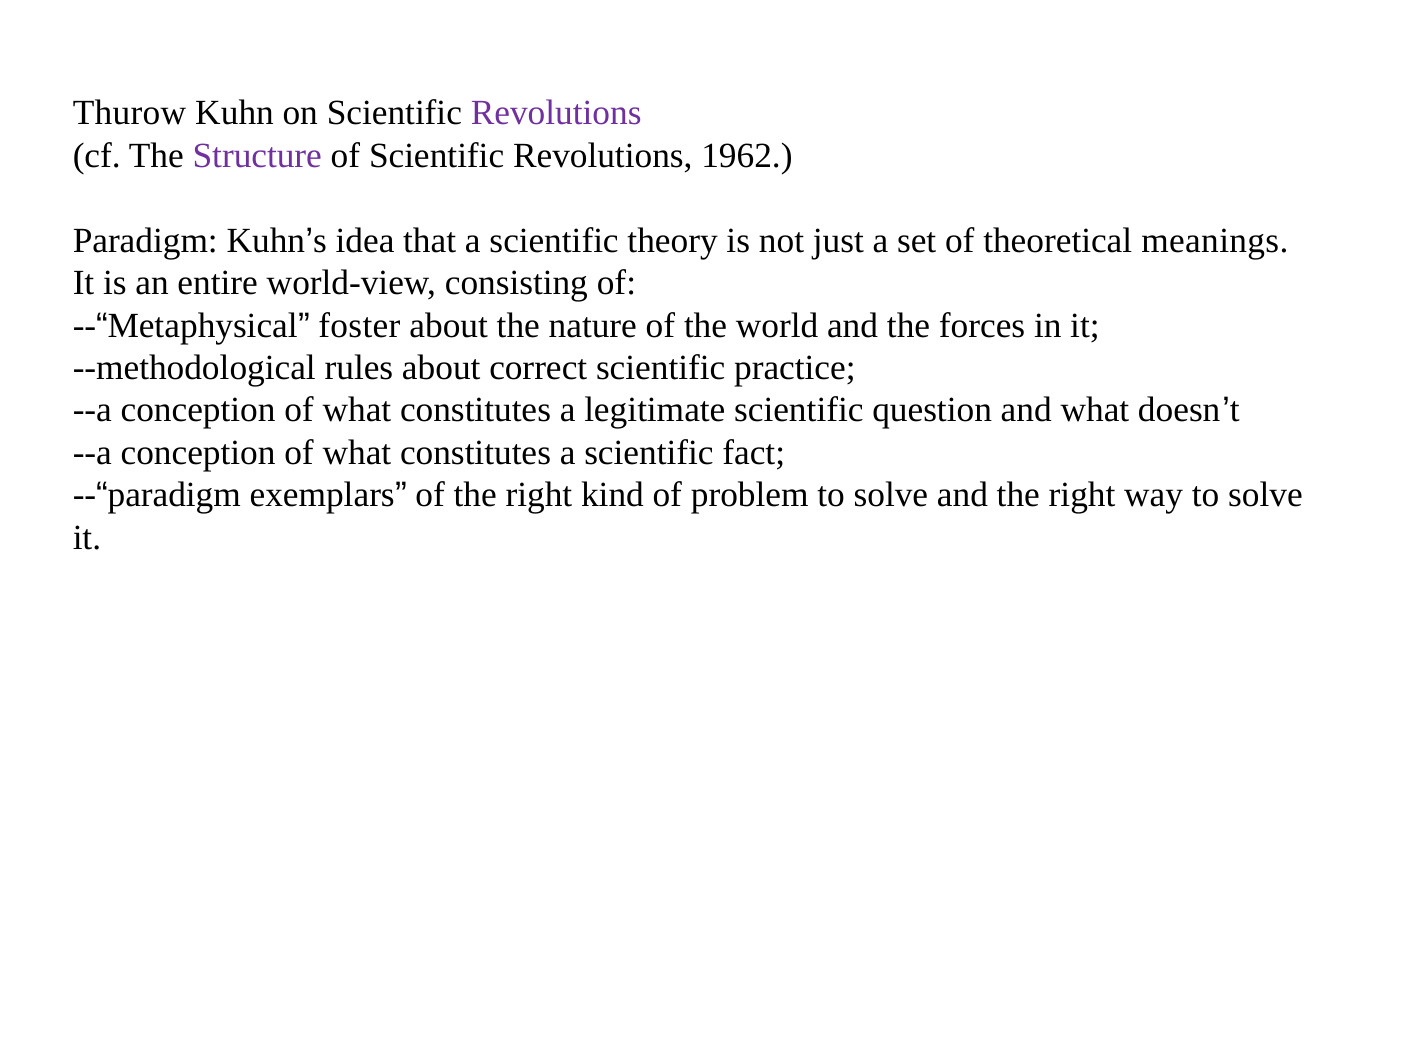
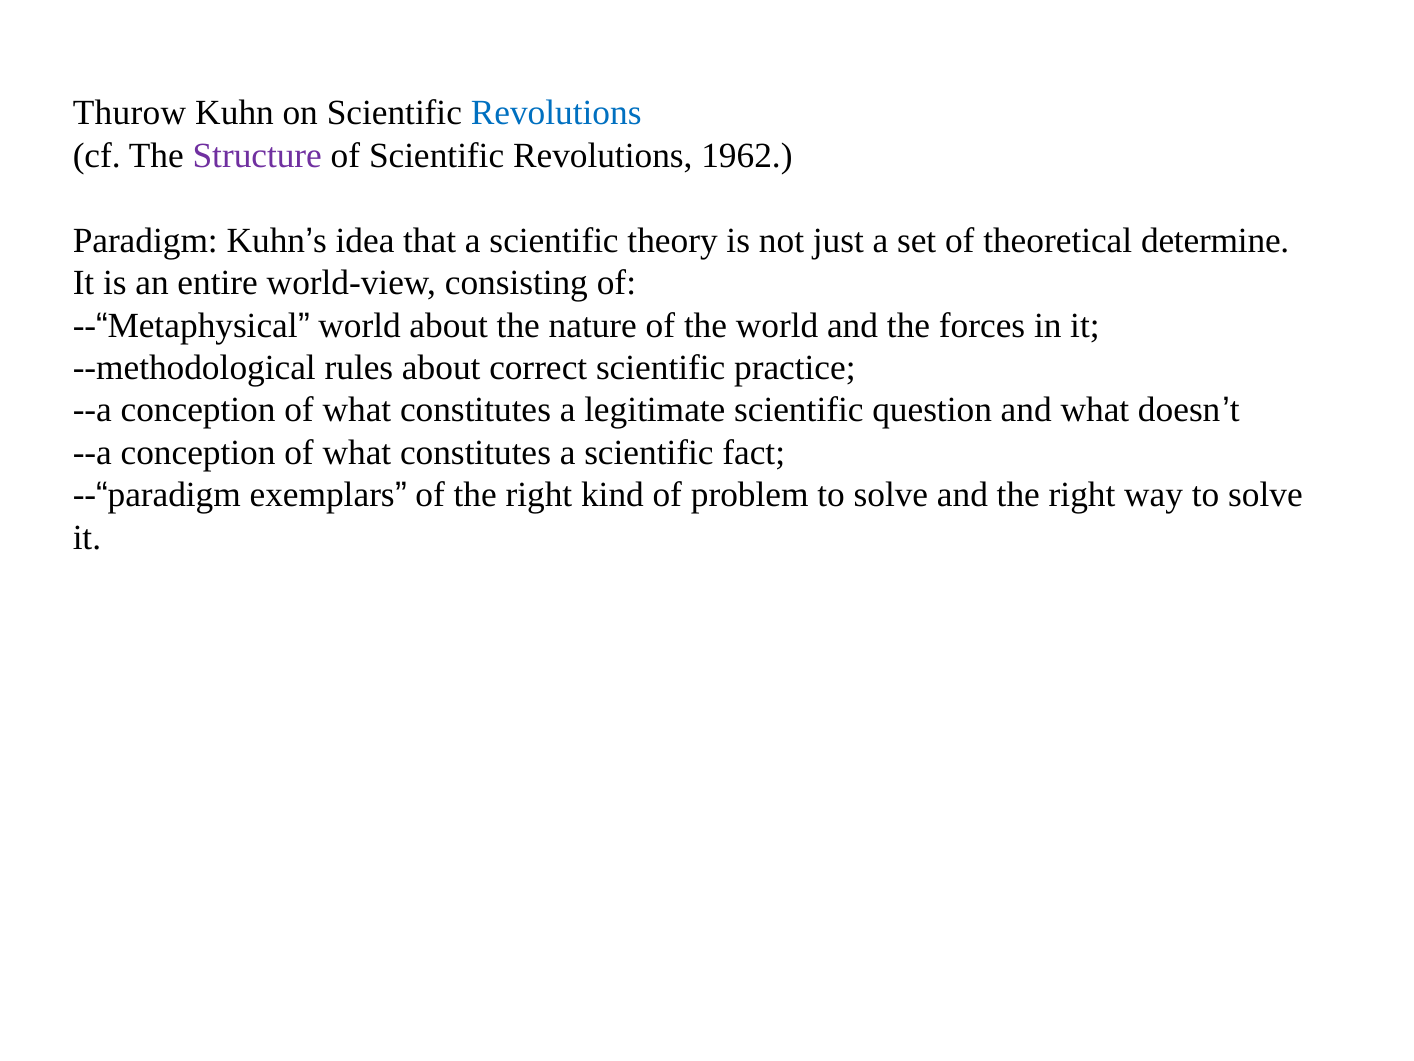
Revolutions at (556, 113) colour: purple -> blue
meanings: meanings -> determine
--“Metaphysical foster: foster -> world
